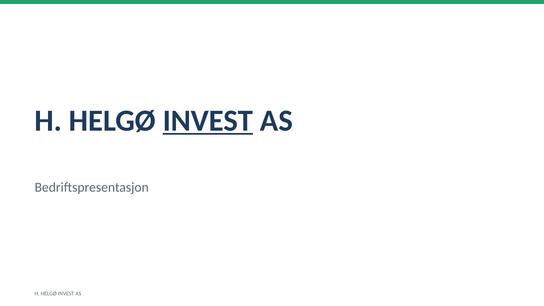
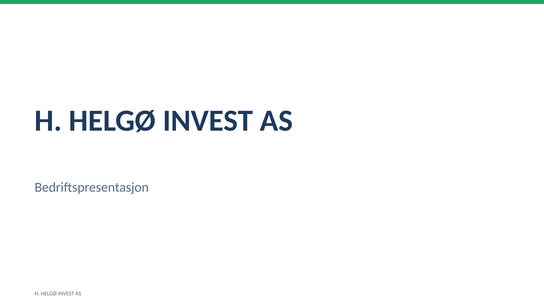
INVEST at (208, 121) underline: present -> none
